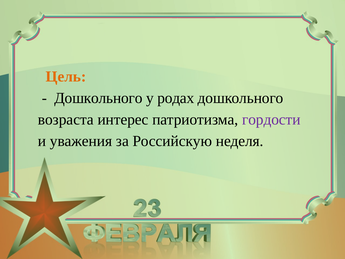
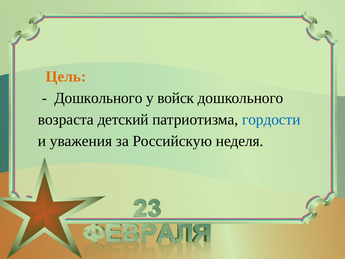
родах: родах -> войск
интерес: интерес -> детский
гордости colour: purple -> blue
